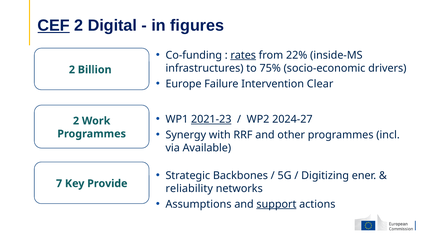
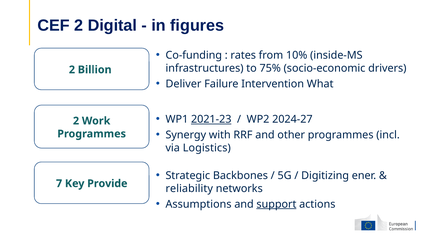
CEF underline: present -> none
rates underline: present -> none
22%: 22% -> 10%
Europe: Europe -> Deliver
Clear: Clear -> What
Available: Available -> Logistics
